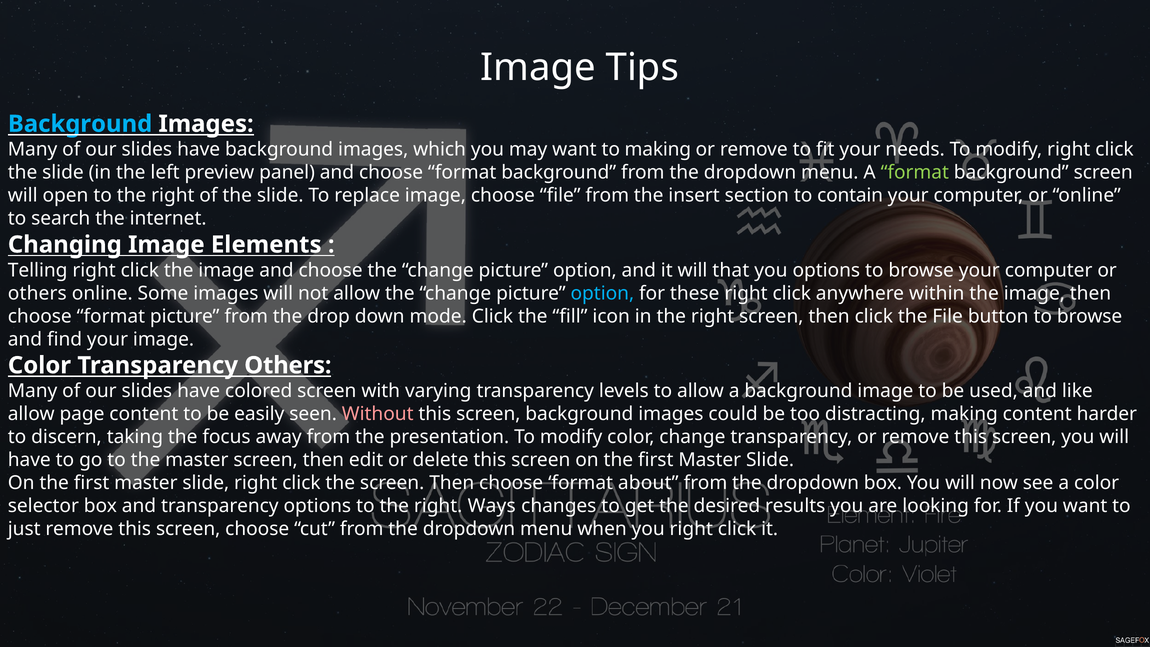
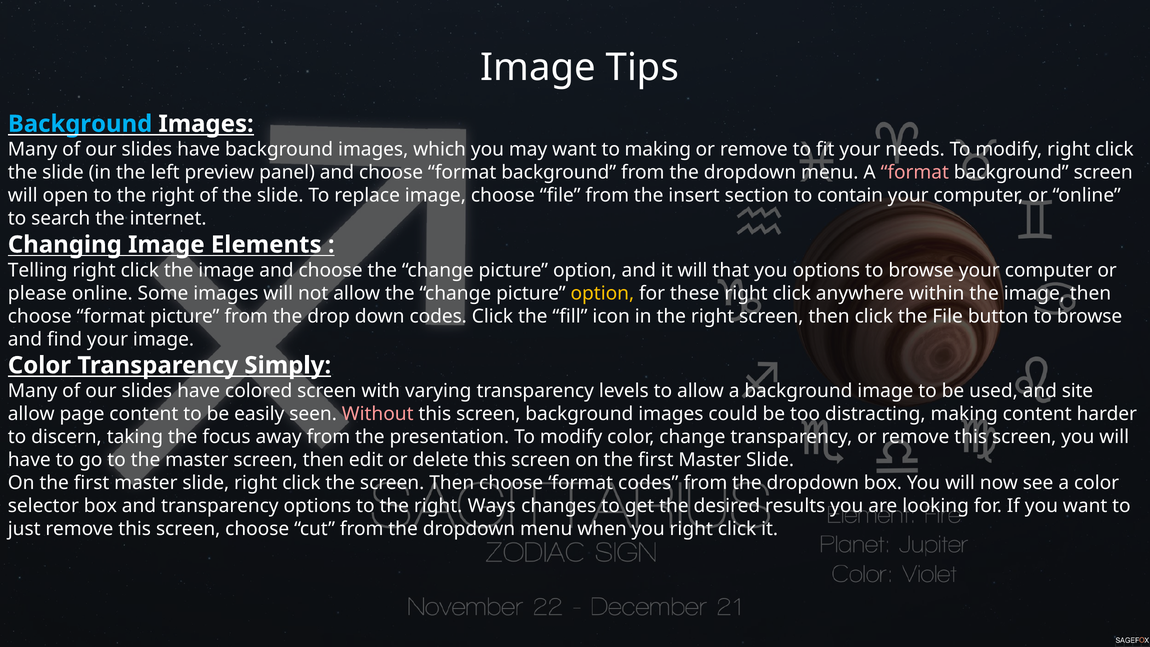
format at (915, 172) colour: light green -> pink
others at (37, 293): others -> please
option at (602, 293) colour: light blue -> yellow
down mode: mode -> codes
Transparency Others: Others -> Simply
like: like -> site
format about: about -> codes
